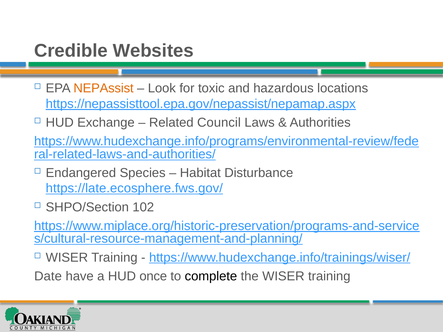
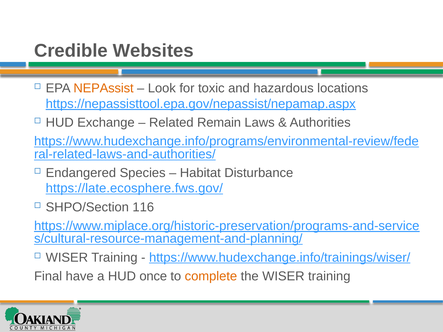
Council: Council -> Remain
102: 102 -> 116
Date: Date -> Final
complete colour: black -> orange
